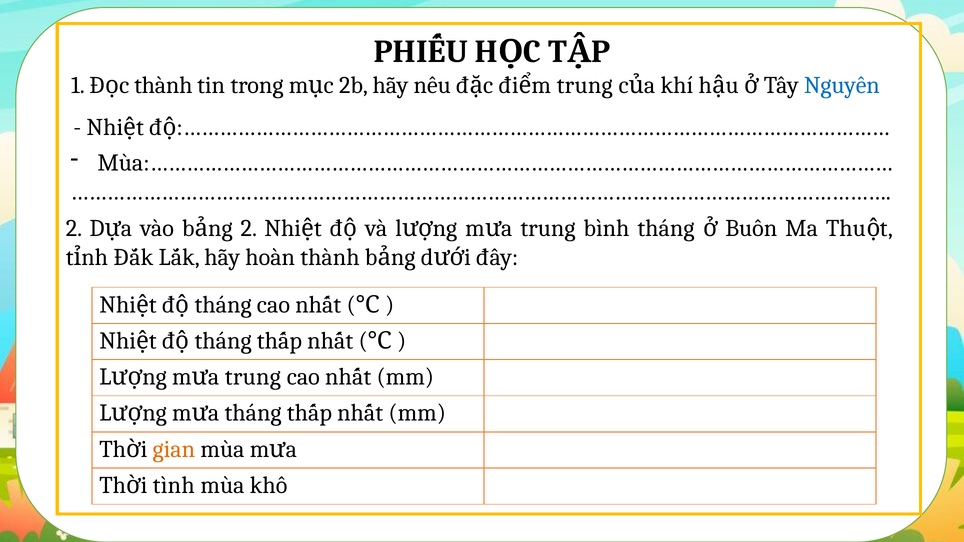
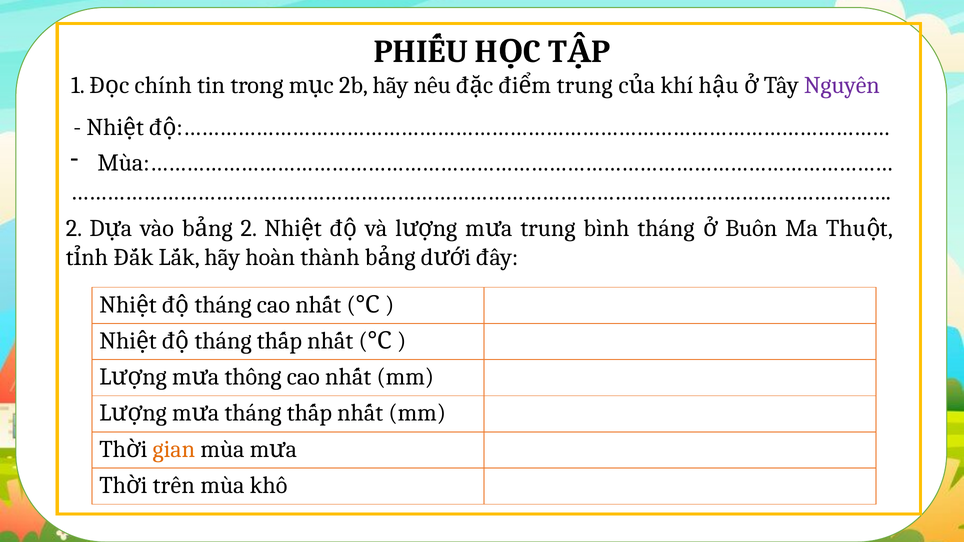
thành at (163, 85): thành -> chính
Nguyên colour: blue -> purple
trung at (253, 377): trung -> thông
tình: tình -> trên
